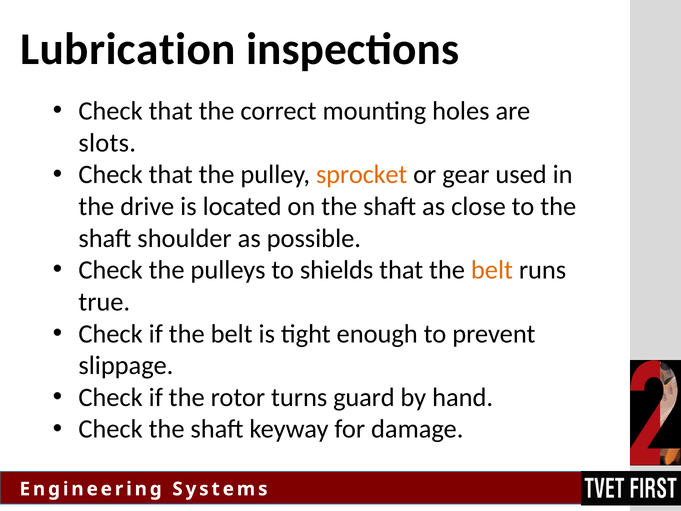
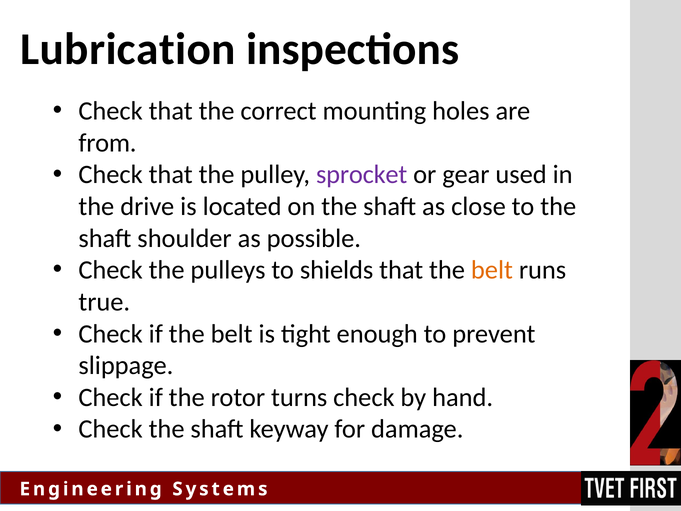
slots: slots -> from
sprocket colour: orange -> purple
turns guard: guard -> check
